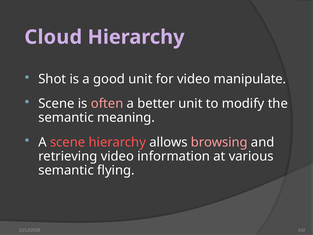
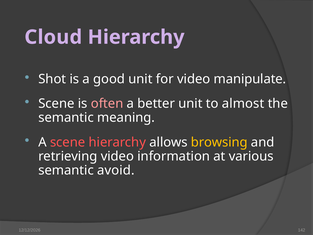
modify: modify -> almost
browsing colour: pink -> yellow
flying: flying -> avoid
